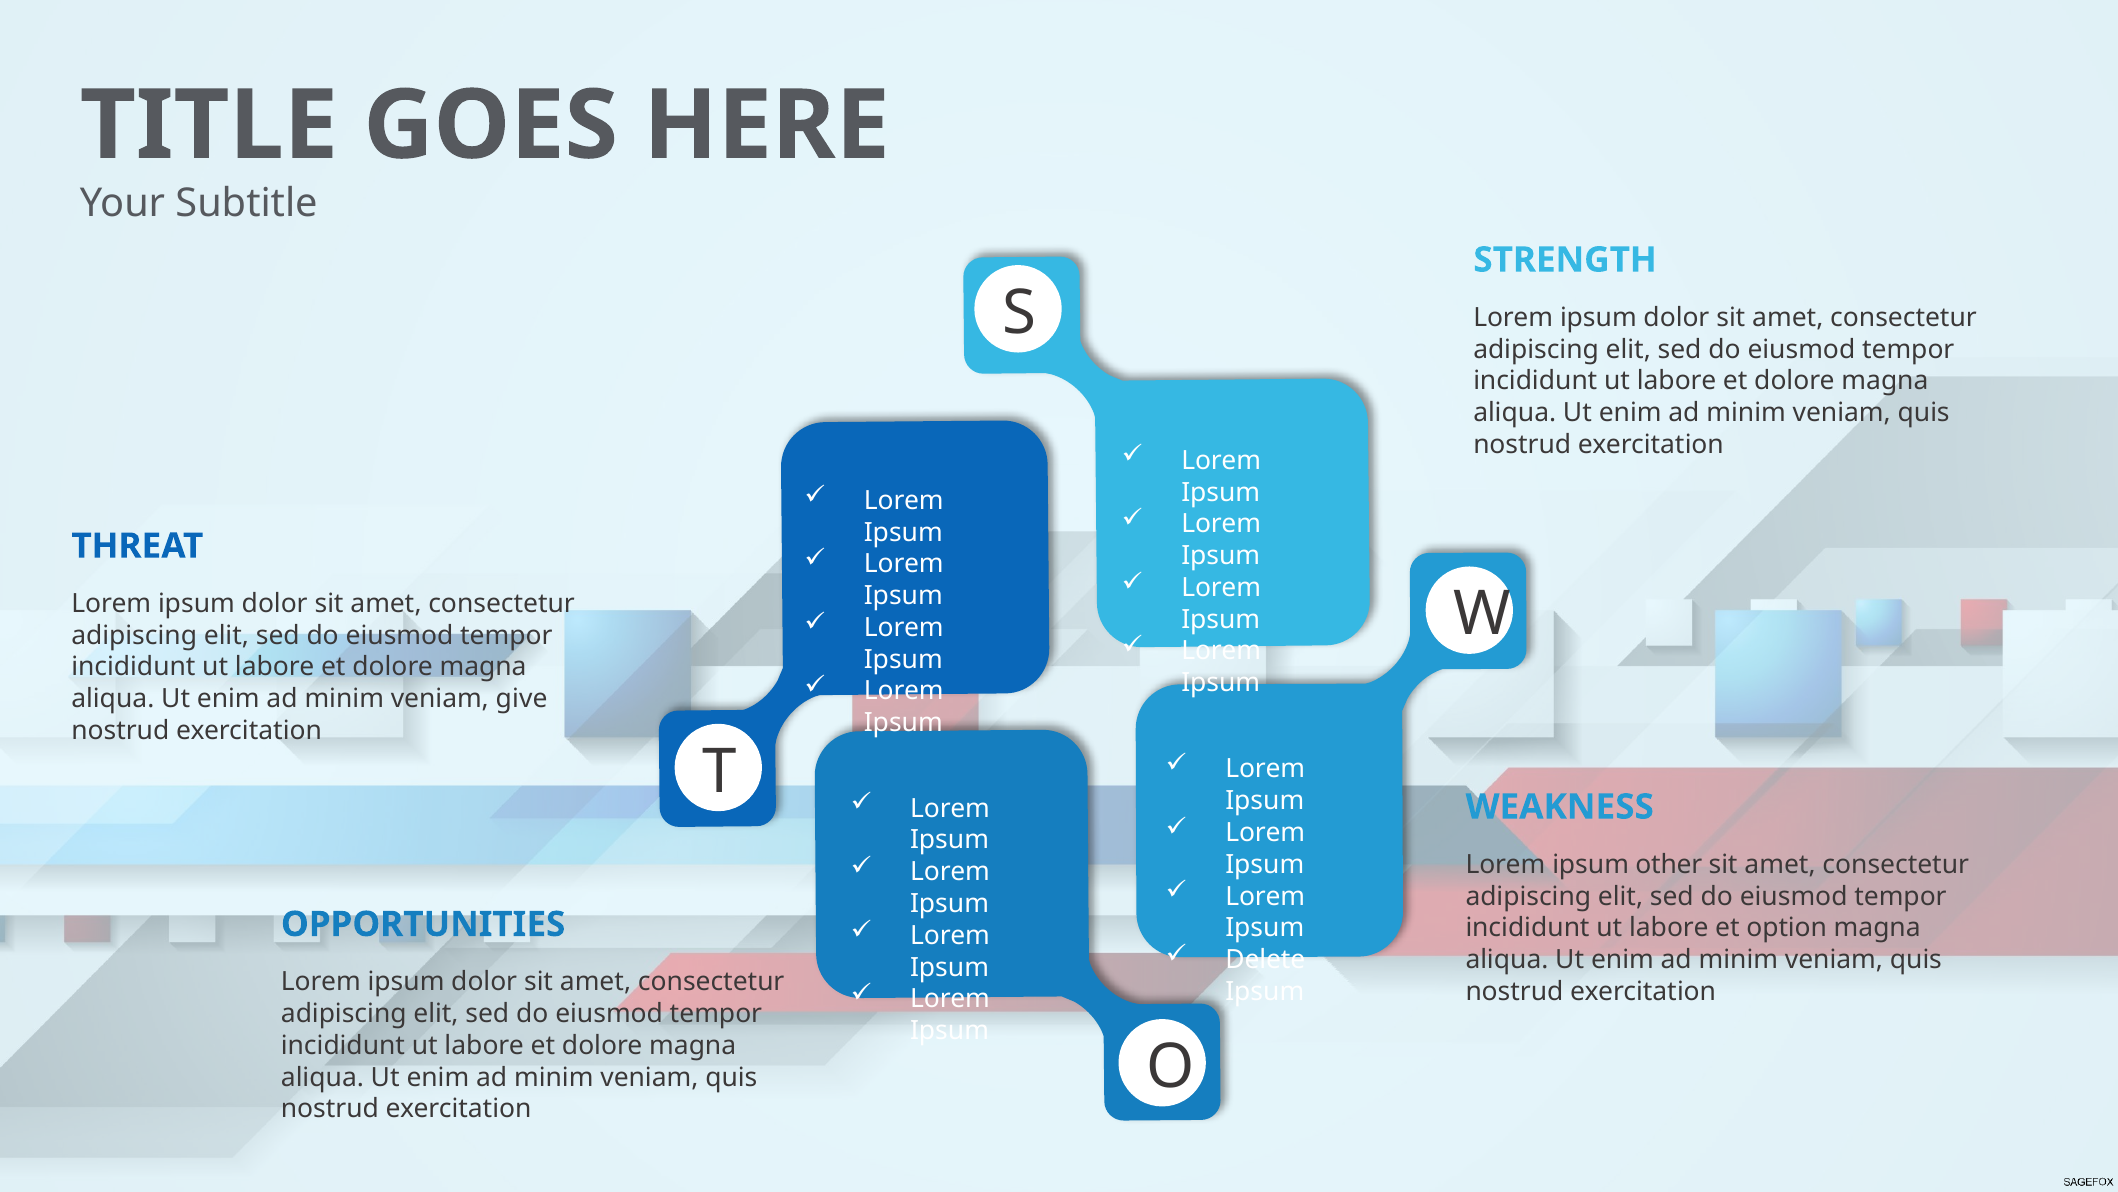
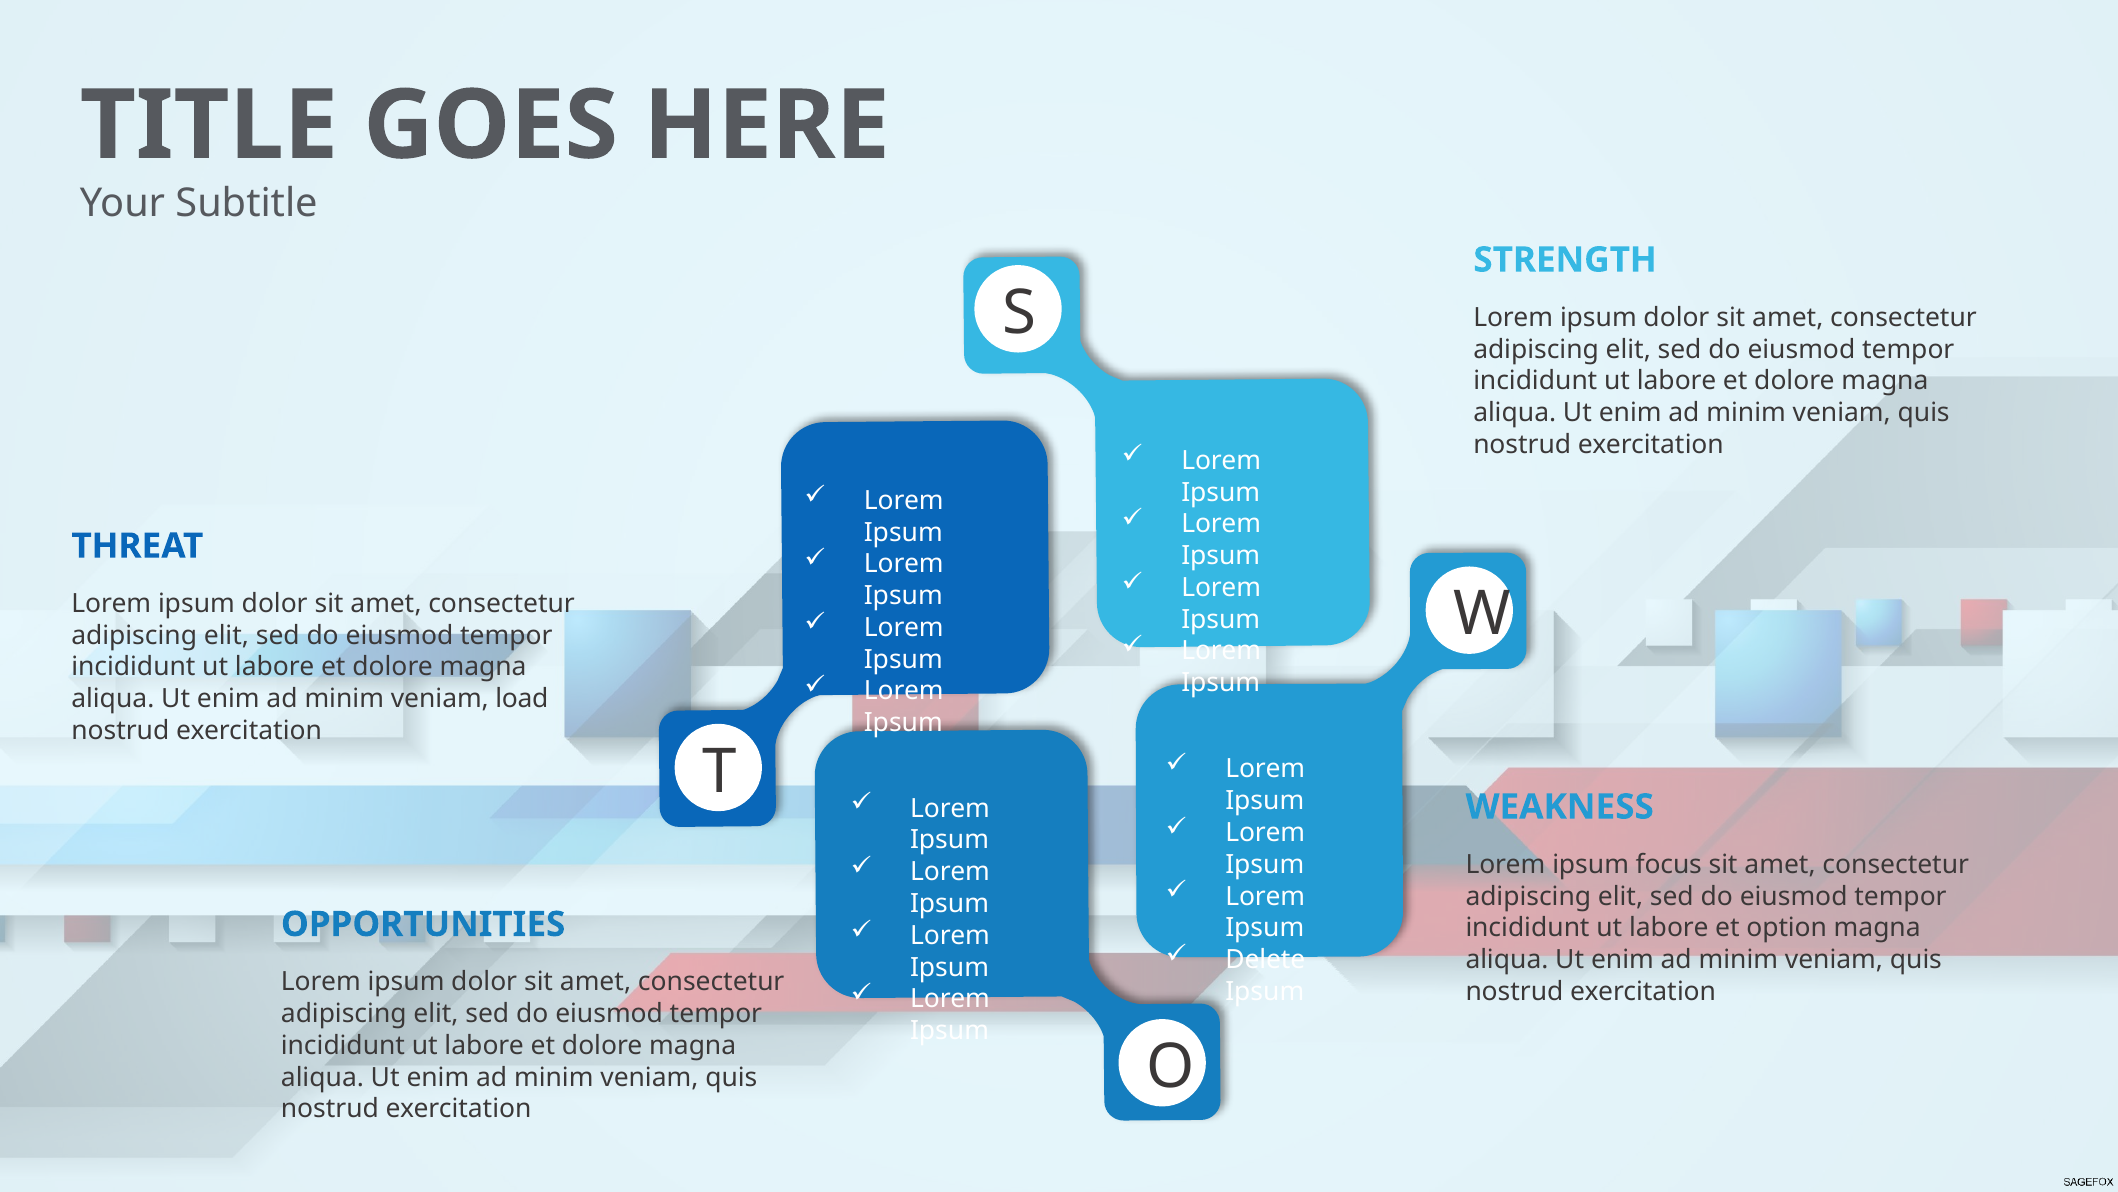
give: give -> load
other: other -> focus
